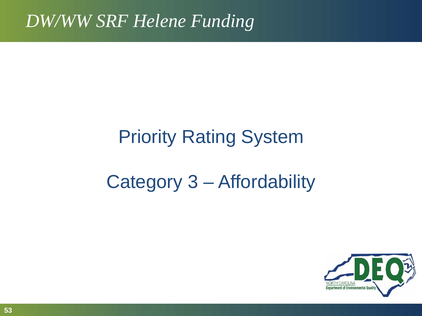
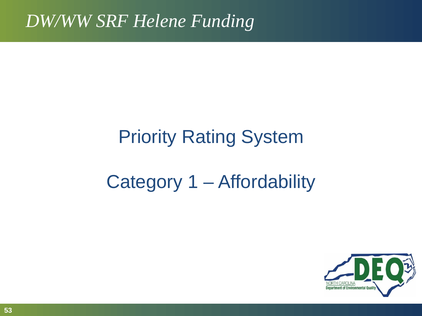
3: 3 -> 1
